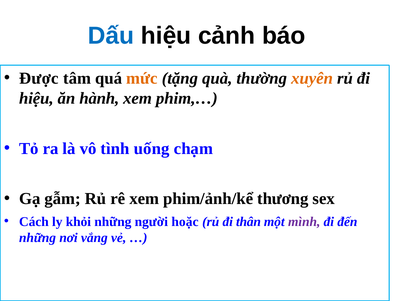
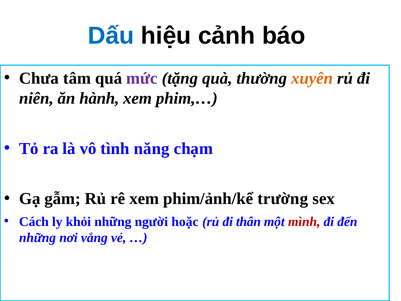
Được: Được -> Chưa
mức colour: orange -> purple
hiệu at (36, 98): hiệu -> niên
uống: uống -> năng
thương: thương -> trường
mình colour: purple -> red
